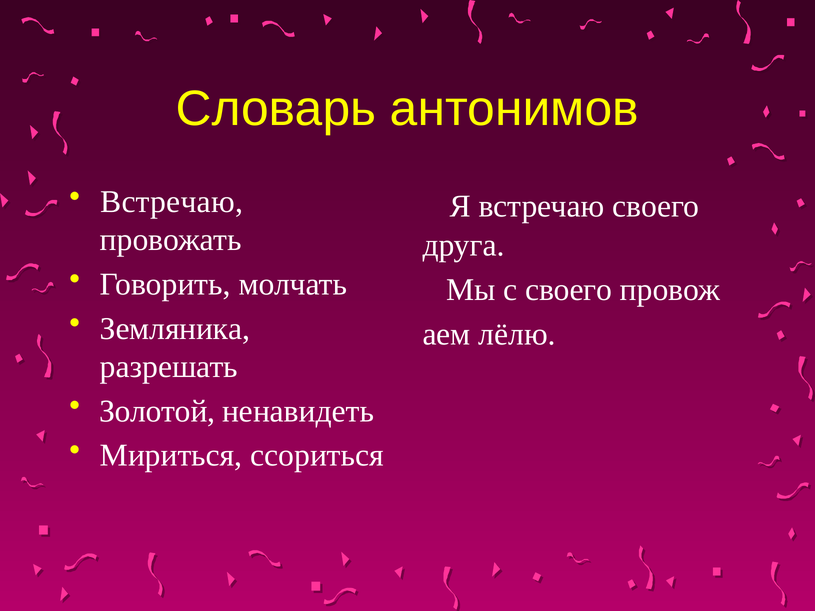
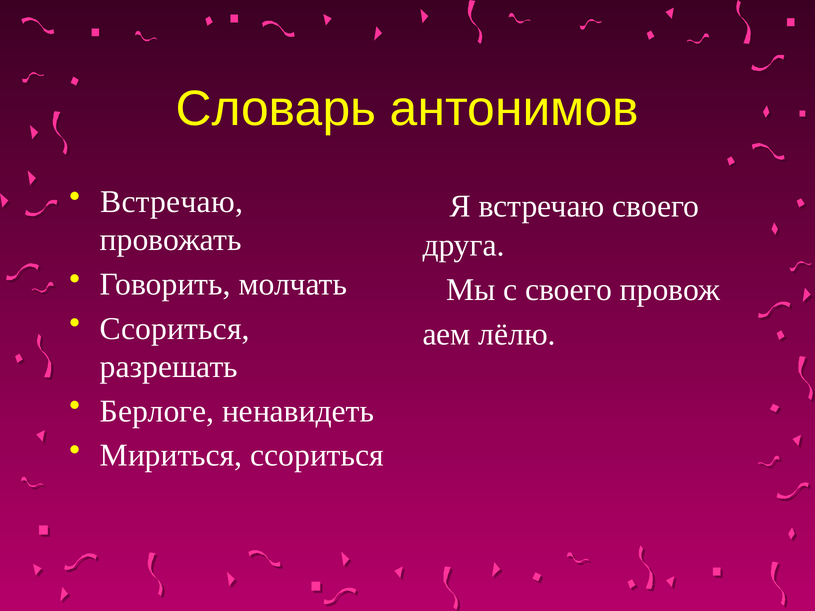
Земляника at (175, 329): Земляника -> Ссориться
Золотой: Золотой -> Берлоге
